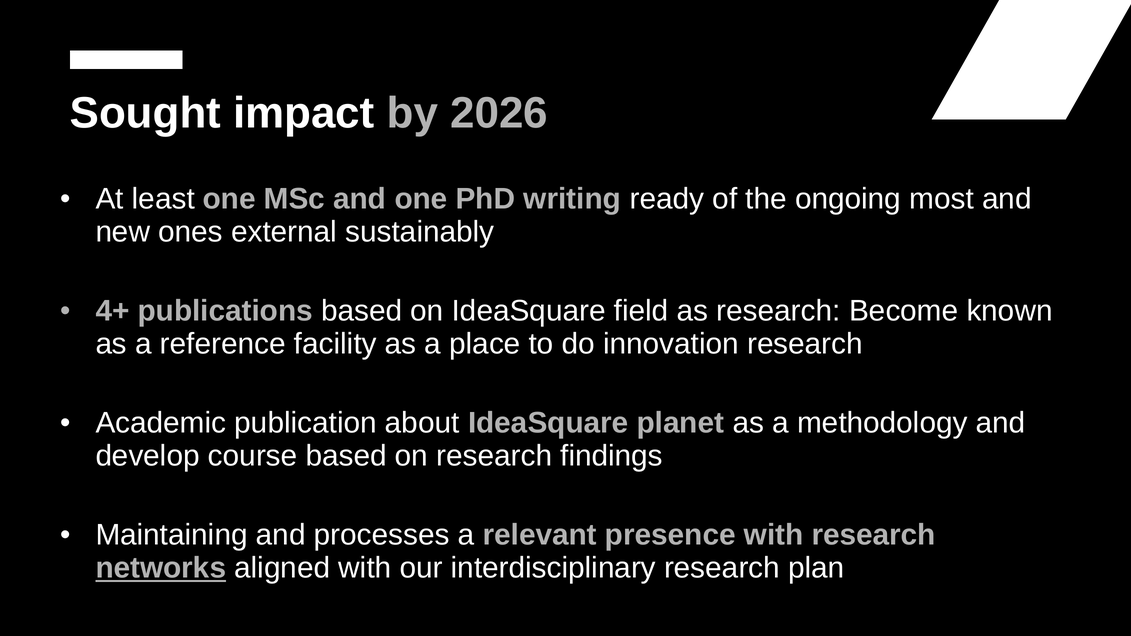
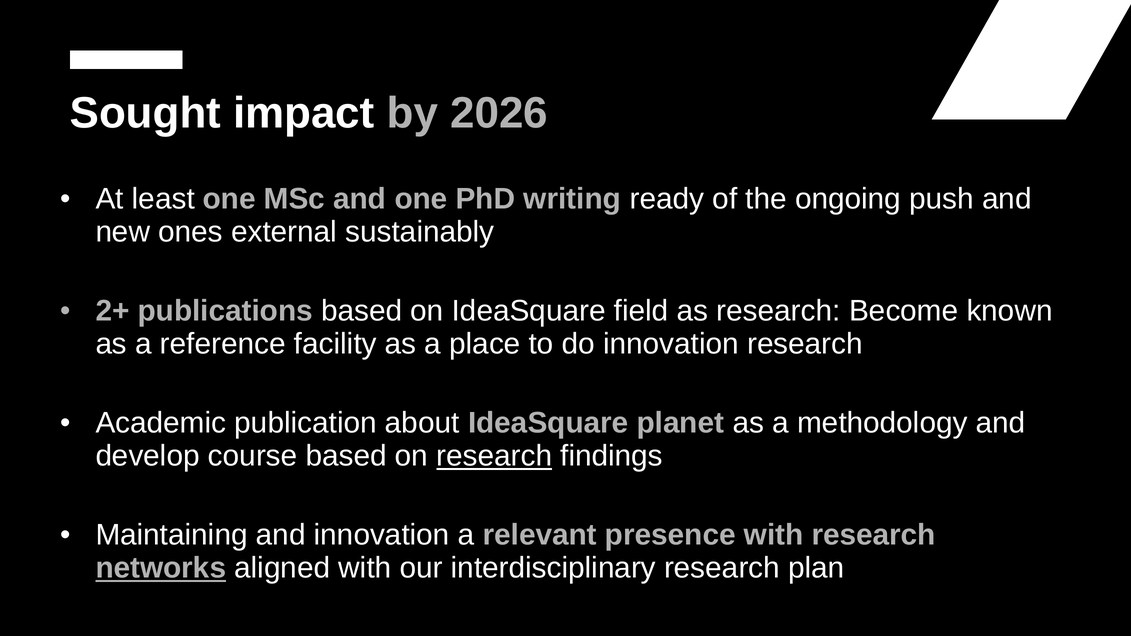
most: most -> push
4+: 4+ -> 2+
research at (494, 456) underline: none -> present
and processes: processes -> innovation
